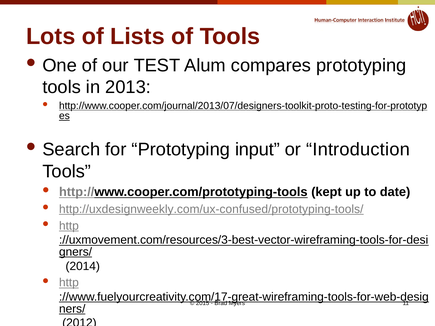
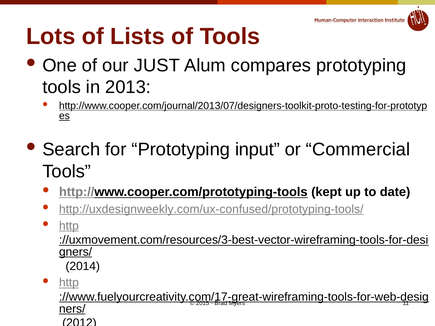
TEST: TEST -> JUST
Introduction: Introduction -> Commercial
